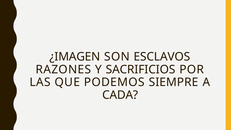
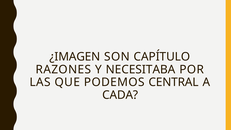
ESCLAVOS: ESCLAVOS -> CAPÍTULO
SACRIFICIOS: SACRIFICIOS -> NECESITABA
SIEMPRE: SIEMPRE -> CENTRAL
